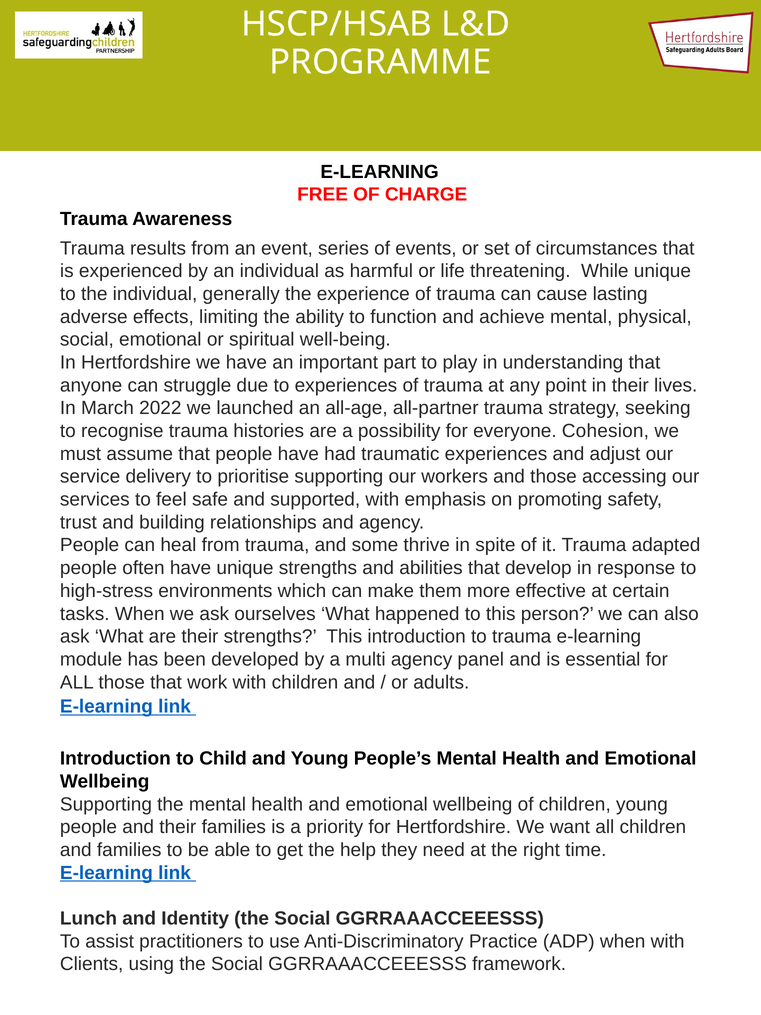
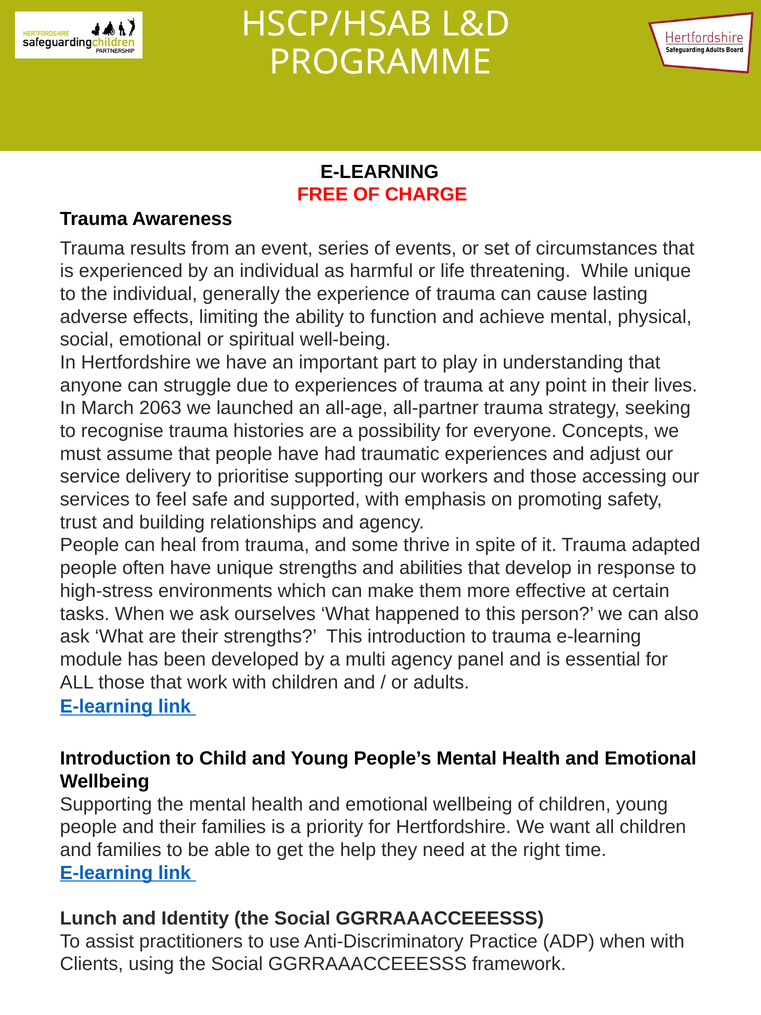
2022: 2022 -> 2063
Cohesion: Cohesion -> Concepts
